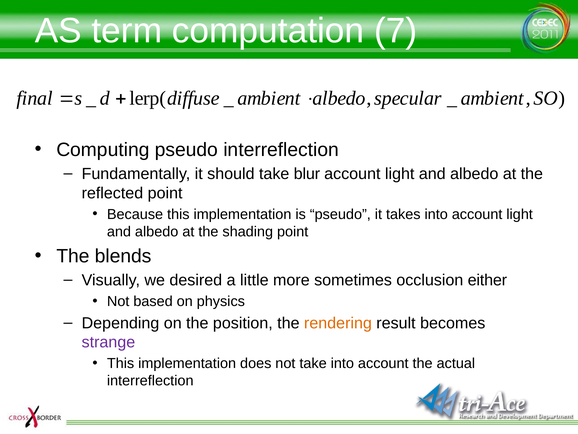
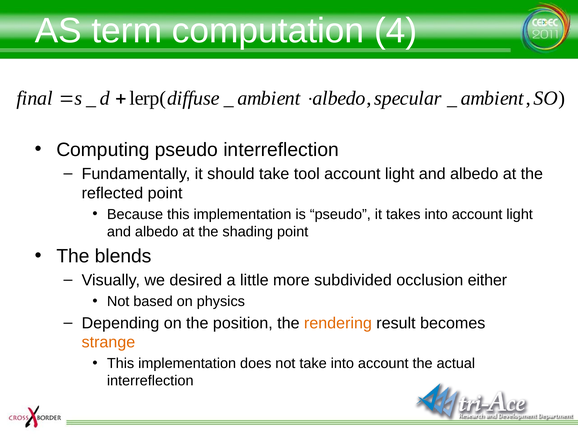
7: 7 -> 4
blur: blur -> tool
sometimes: sometimes -> subdivided
strange colour: purple -> orange
